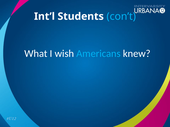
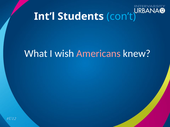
Americans colour: light blue -> pink
